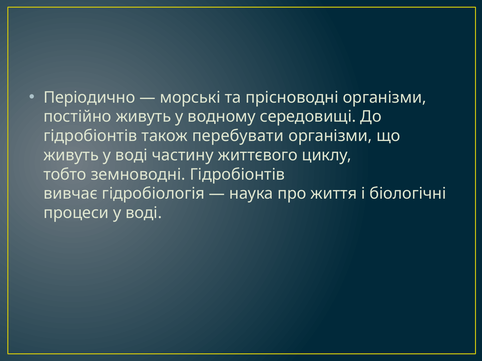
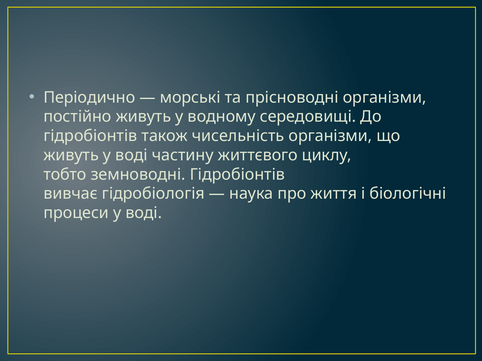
перебувати: перебувати -> чисельність
